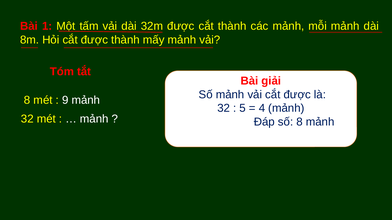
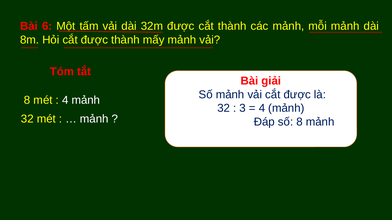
1: 1 -> 6
9 at (65, 100): 9 -> 4
5: 5 -> 3
